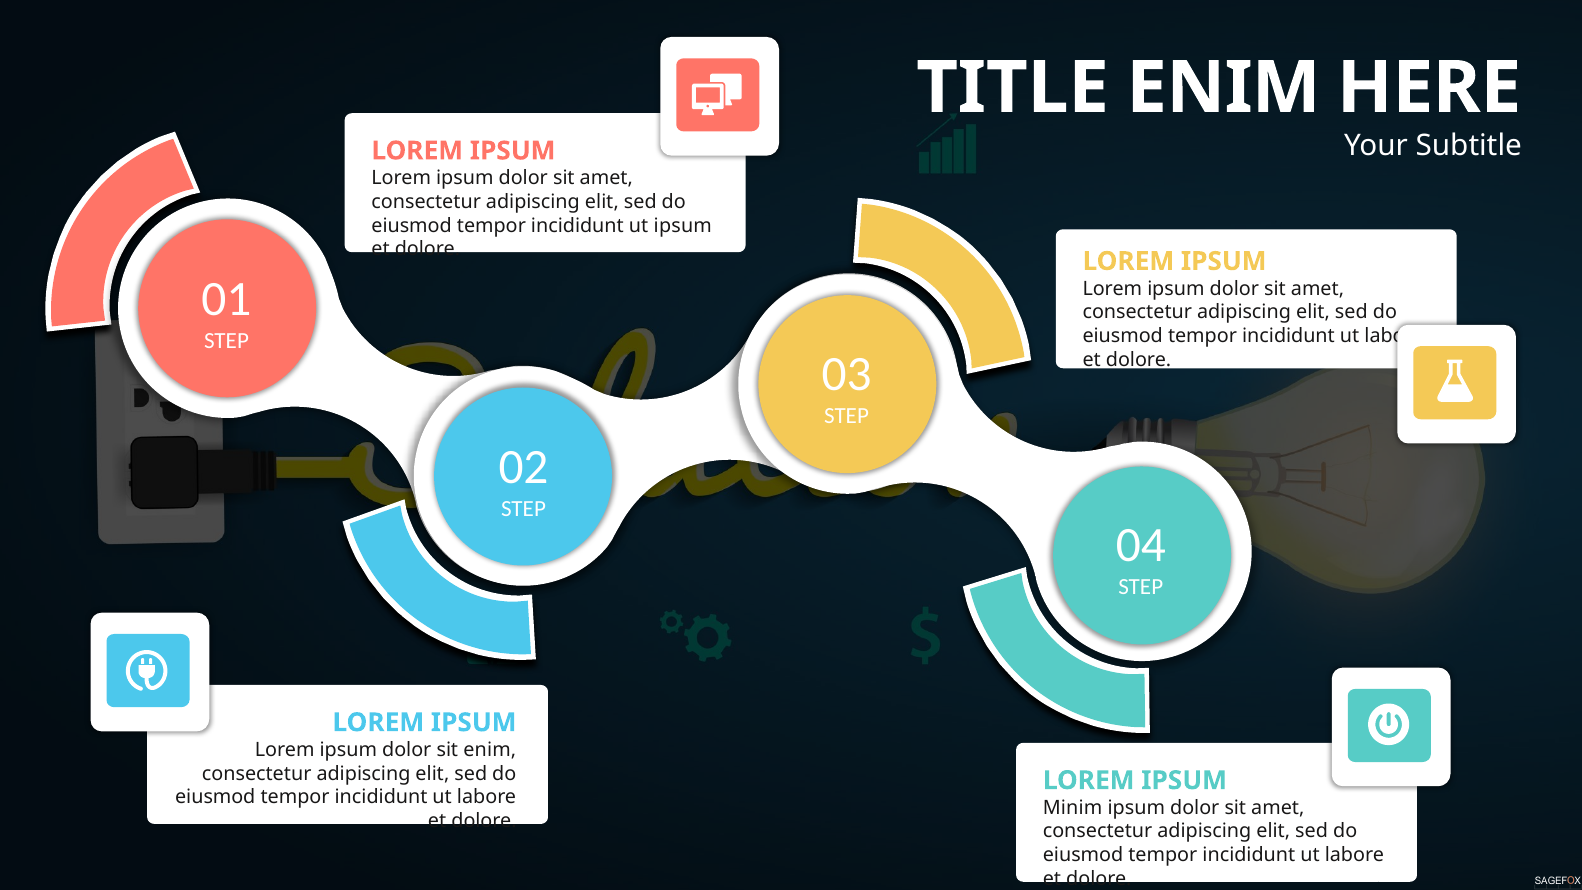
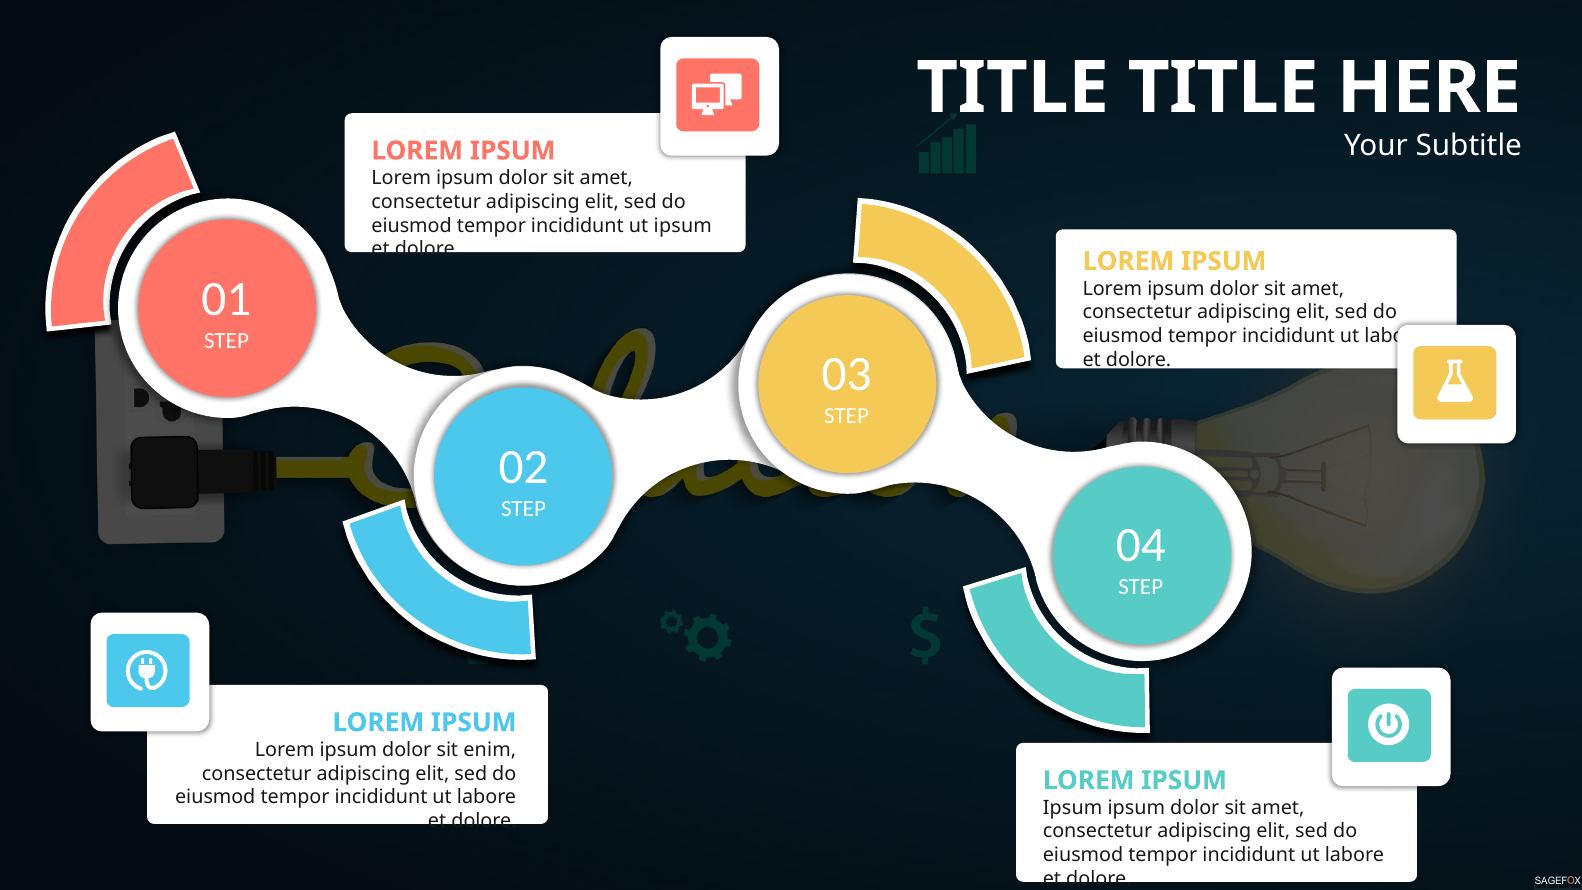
TITLE ENIM: ENIM -> TITLE
Minim at (1073, 808): Minim -> Ipsum
